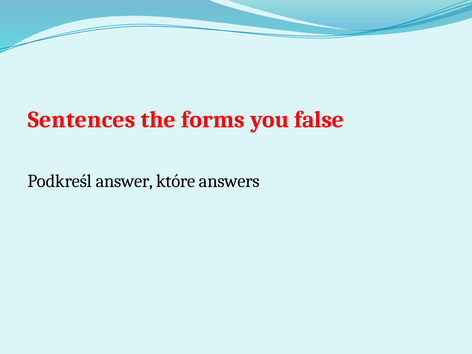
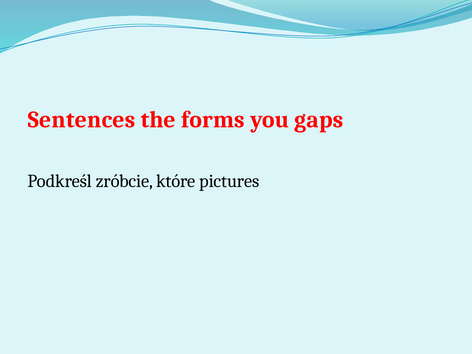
false: false -> gaps
answer: answer -> zróbcie
answers: answers -> pictures
